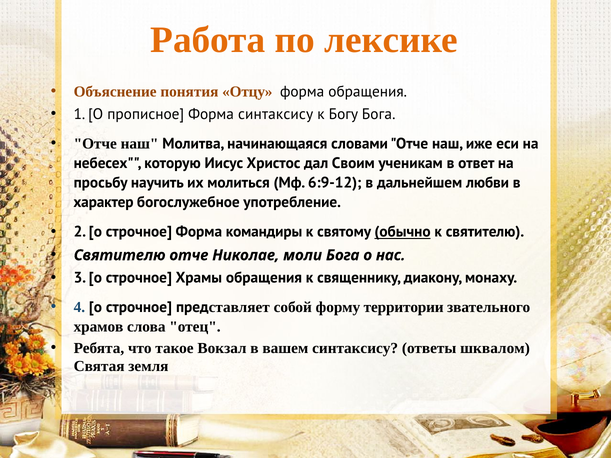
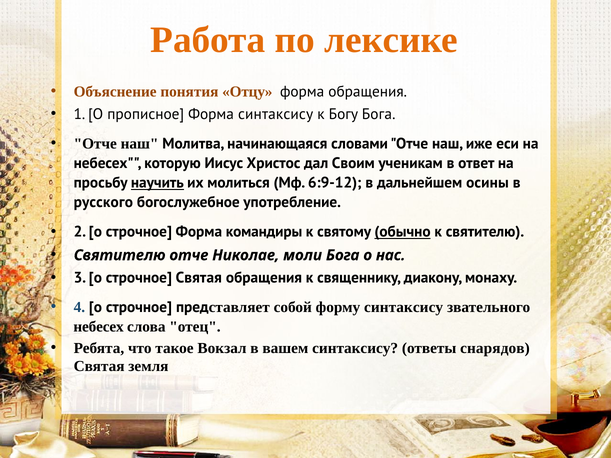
научить underline: none -> present
любви: любви -> осины
характер: характер -> русского
строчное Храмы: Храмы -> Святая
форму территории: территории -> синтаксису
храмов at (98, 327): храмов -> небесех
шквалом: шквалом -> снарядов
